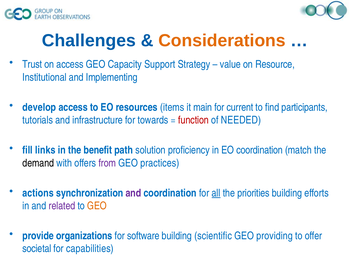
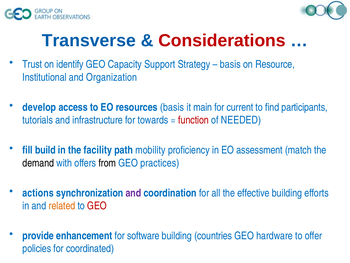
Challenges: Challenges -> Transverse
Considerations colour: orange -> red
on access: access -> identify
value at (230, 64): value -> basis
Implementing: Implementing -> Organization
resources items: items -> basis
links: links -> build
benefit: benefit -> facility
solution: solution -> mobility
EO coordination: coordination -> assessment
from colour: purple -> black
all underline: present -> none
priorities: priorities -> effective
related colour: purple -> orange
GEO at (97, 205) colour: orange -> red
organizations: organizations -> enhancement
scientific: scientific -> countries
providing: providing -> hardware
societal: societal -> policies
capabilities: capabilities -> coordinated
